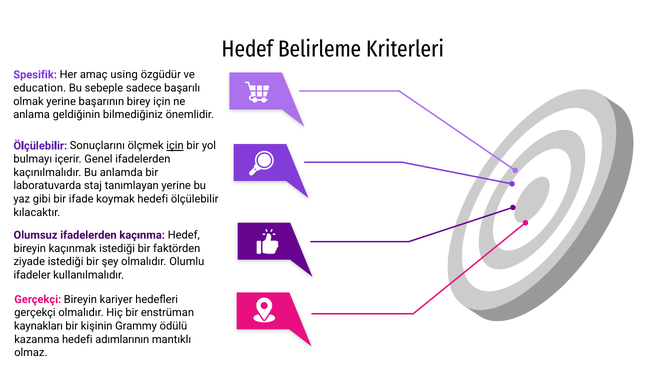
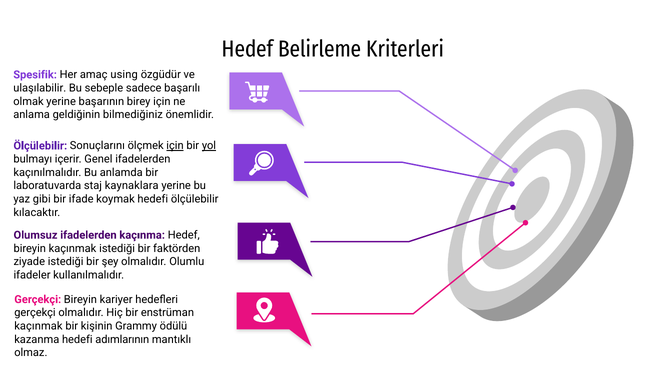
education: education -> ulaşılabilir
yol underline: none -> present
tanımlayan: tanımlayan -> kaynaklara
kaynakları at (39, 326): kaynakları -> kaçınmak
